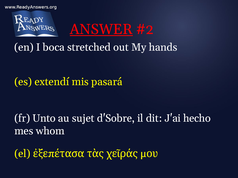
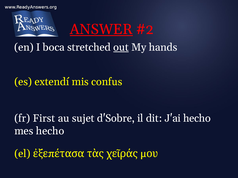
out underline: none -> present
pasará: pasará -> confus
Unto: Unto -> First
mes whom: whom -> hecho
